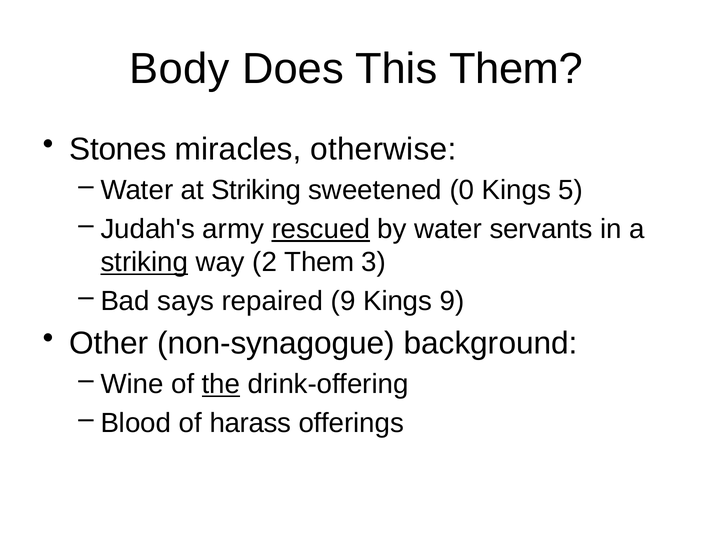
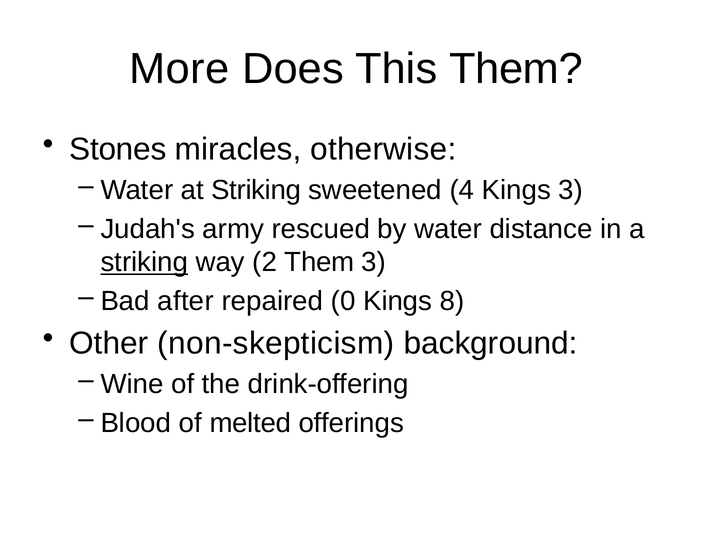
Body: Body -> More
0: 0 -> 4
Kings 5: 5 -> 3
rescued underline: present -> none
servants: servants -> distance
says: says -> after
repaired 9: 9 -> 0
Kings 9: 9 -> 8
non-synagogue: non-synagogue -> non-skepticism
the underline: present -> none
harass: harass -> melted
